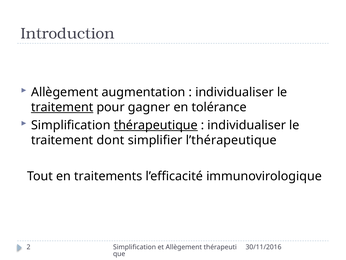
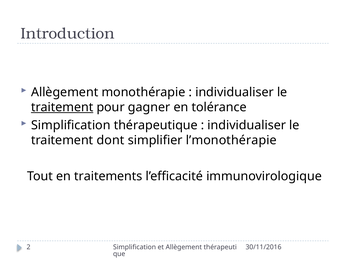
augmentation: augmentation -> monothérapie
thérapeutique underline: present -> none
l’thérapeutique: l’thérapeutique -> l’monothérapie
